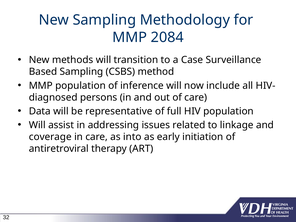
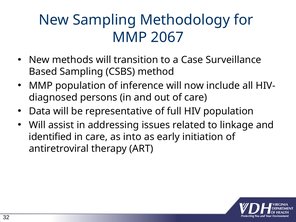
2084: 2084 -> 2067
coverage: coverage -> identified
